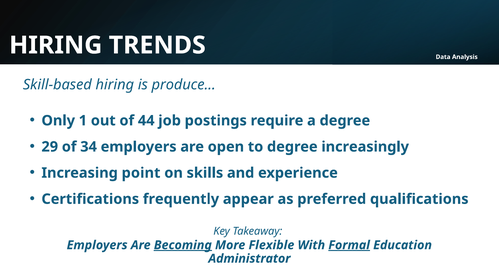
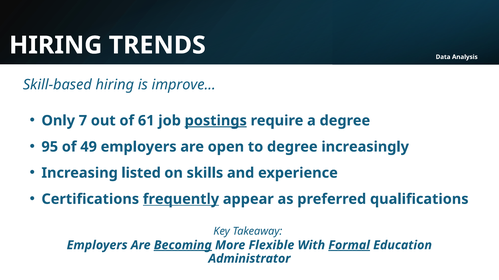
produce: produce -> improve
1: 1 -> 7
44: 44 -> 61
postings underline: none -> present
29: 29 -> 95
34: 34 -> 49
point: point -> listed
frequently underline: none -> present
